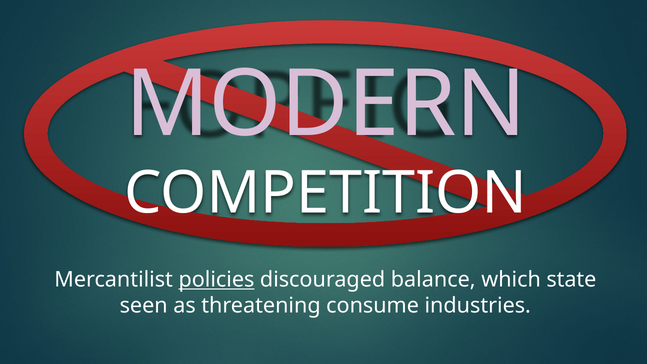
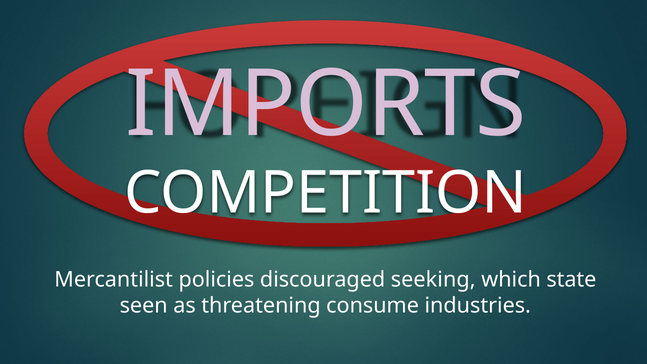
MODERN: MODERN -> IMPORTS
policies underline: present -> none
balance: balance -> seeking
